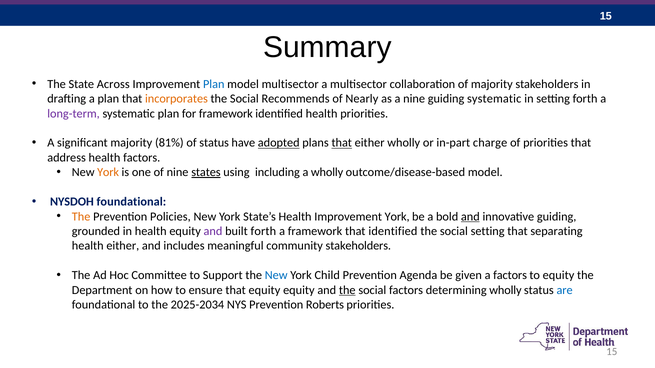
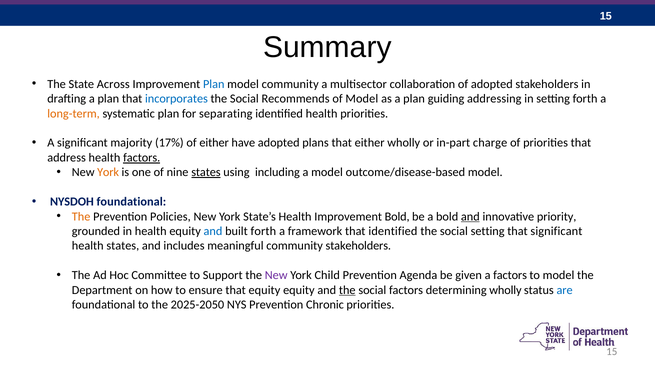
model multisector: multisector -> community
of majority: majority -> adopted
incorporates colour: orange -> blue
of Nearly: Nearly -> Model
as a nine: nine -> plan
guiding systematic: systematic -> addressing
long-term colour: purple -> orange
for framework: framework -> separating
81%: 81% -> 17%
of status: status -> either
adopted at (279, 143) underline: present -> none
that at (342, 143) underline: present -> none
factors at (142, 158) underline: none -> present
a wholly: wholly -> model
Improvement York: York -> Bold
innovative guiding: guiding -> priority
and at (213, 231) colour: purple -> blue
that separating: separating -> significant
health either: either -> states
New at (276, 276) colour: blue -> purple
to equity: equity -> model
2025-2034: 2025-2034 -> 2025-2050
Roberts: Roberts -> Chronic
